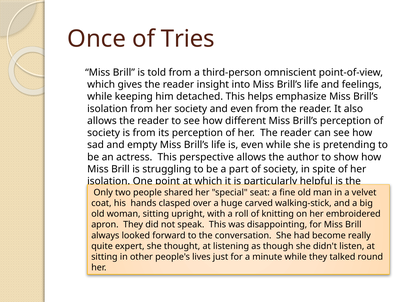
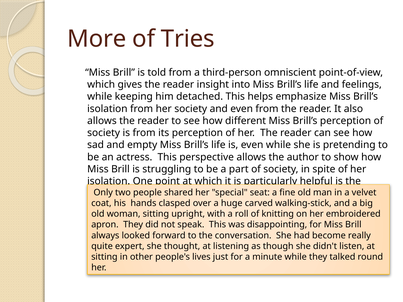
Once: Once -> More
